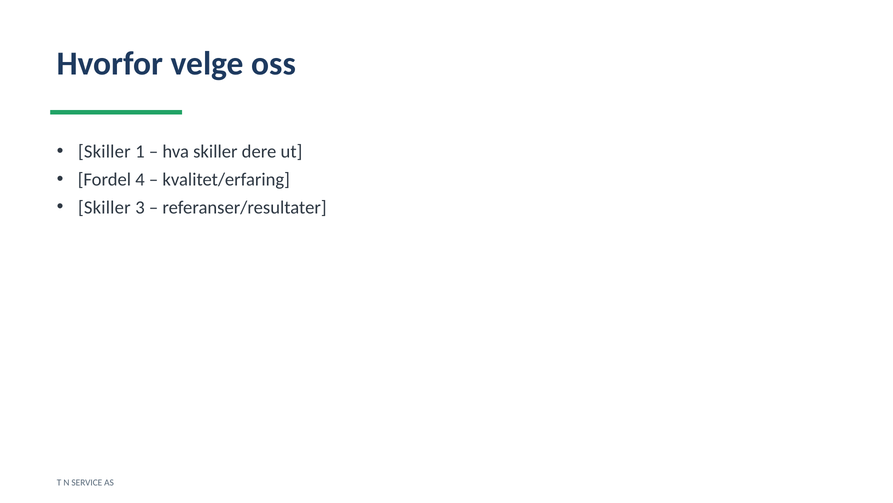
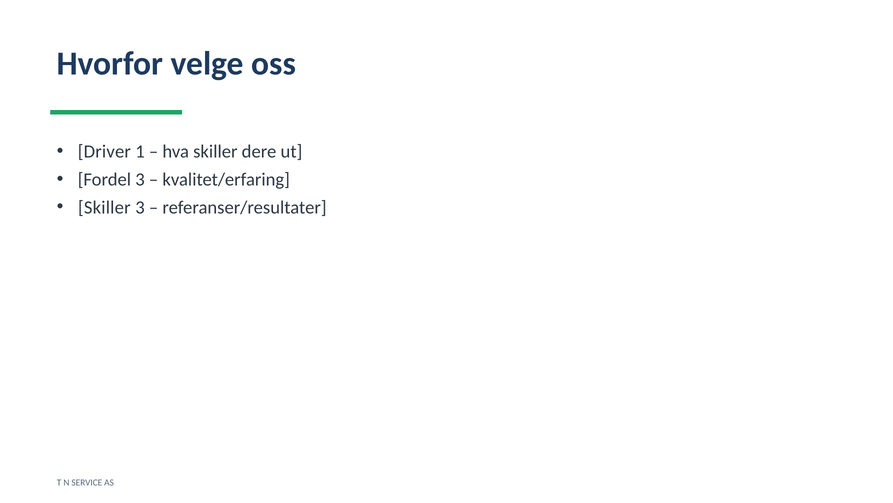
Skiller at (104, 151): Skiller -> Driver
Fordel 4: 4 -> 3
